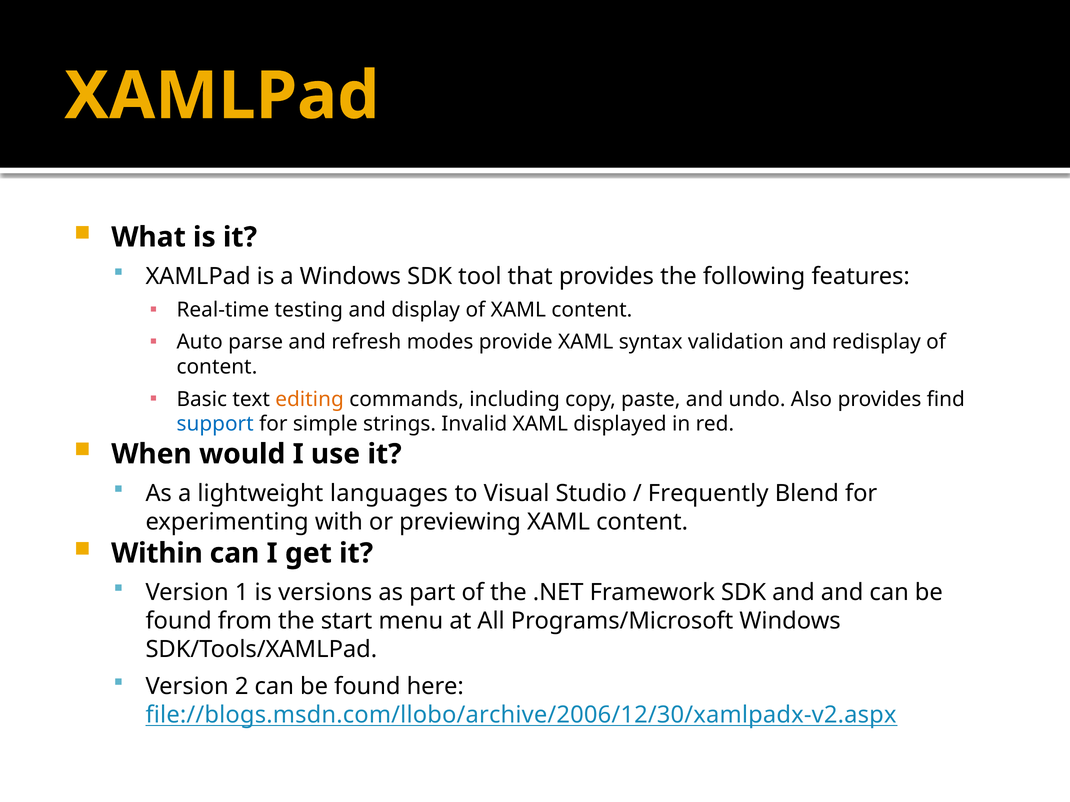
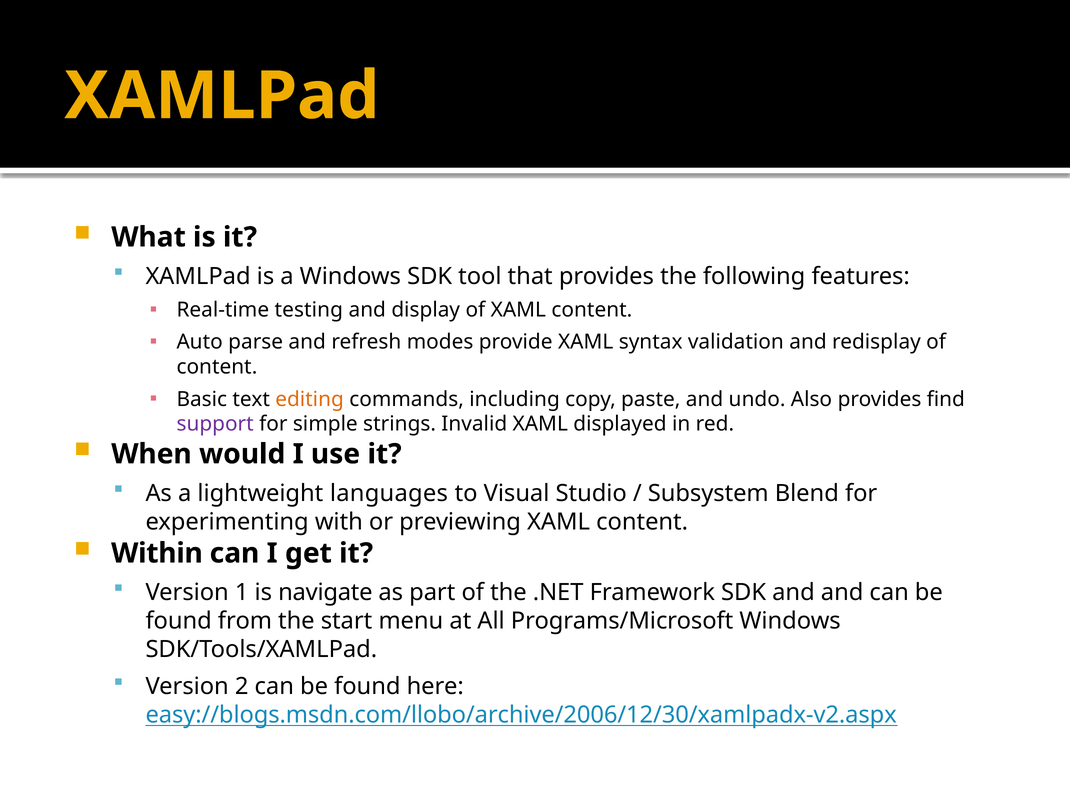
support colour: blue -> purple
Frequently: Frequently -> Subsystem
versions: versions -> navigate
file://blogs.msdn.com/llobo/archive/2006/12/30/xamlpadx-v2.aspx: file://blogs.msdn.com/llobo/archive/2006/12/30/xamlpadx-v2.aspx -> easy://blogs.msdn.com/llobo/archive/2006/12/30/xamlpadx-v2.aspx
